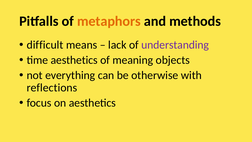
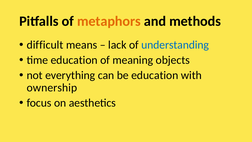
understanding colour: purple -> blue
time aesthetics: aesthetics -> education
be otherwise: otherwise -> education
reflections: reflections -> ownership
